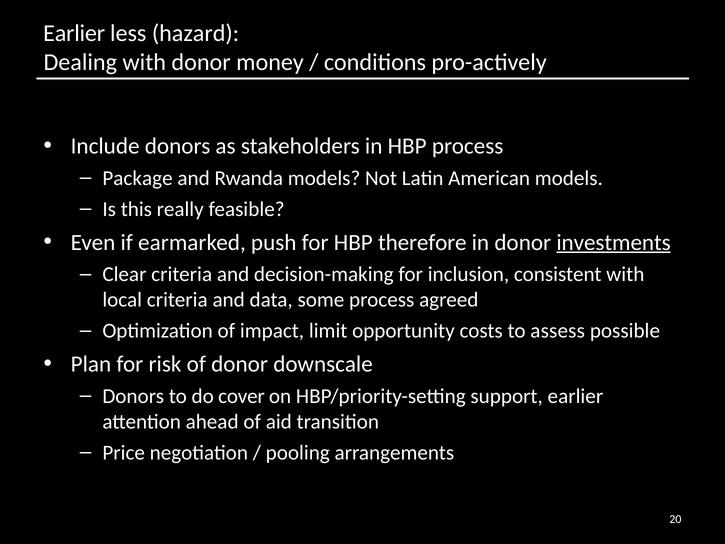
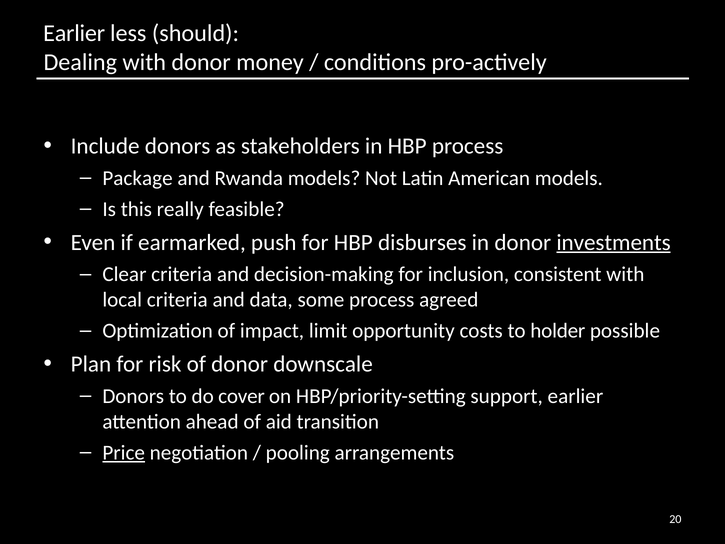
hazard: hazard -> should
therefore: therefore -> disburses
assess: assess -> holder
Price underline: none -> present
